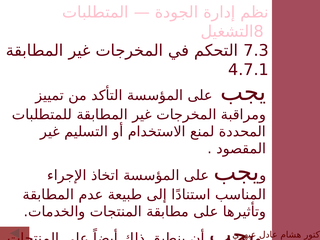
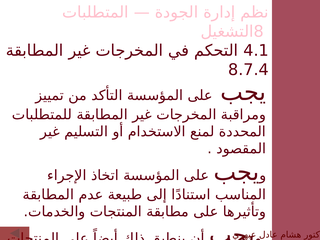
7.3: 7.3 -> 4.1
4.7.1: 4.7.1 -> 8.7.4
